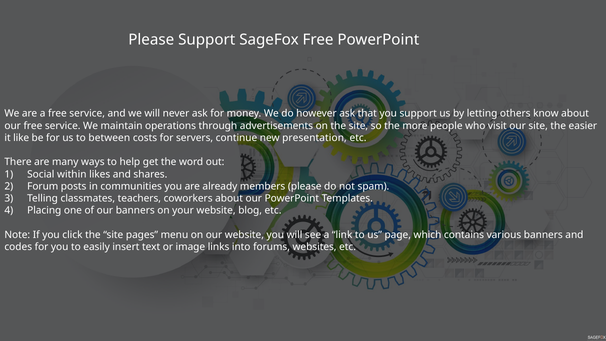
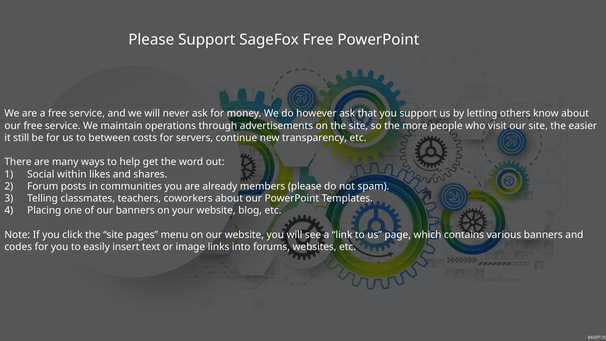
like: like -> still
presentation: presentation -> transparency
